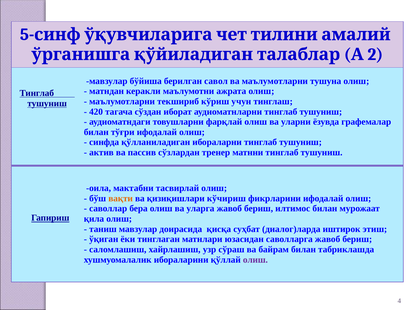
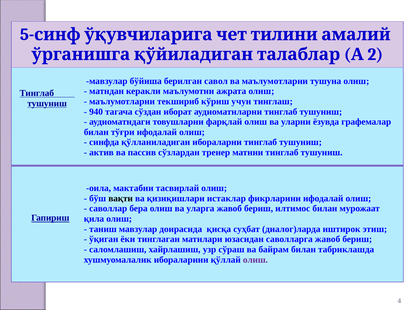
420: 420 -> 940
вақти colour: orange -> black
кўчириш: кўчириш -> истаклар
